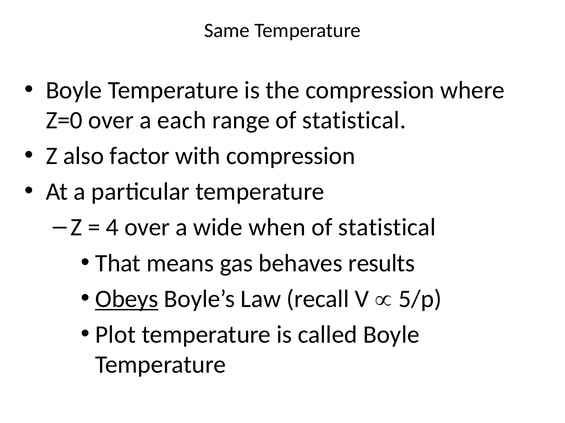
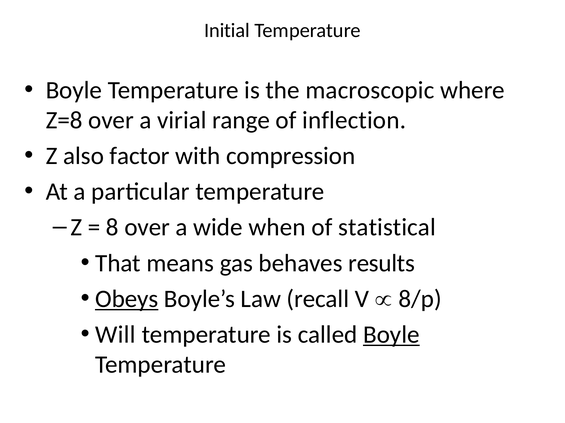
Same: Same -> Initial
the compression: compression -> macroscopic
Z=0: Z=0 -> Z=8
each: each -> virial
range of statistical: statistical -> inflection
4: 4 -> 8
5/p: 5/p -> 8/p
Plot: Plot -> Will
Boyle at (391, 335) underline: none -> present
